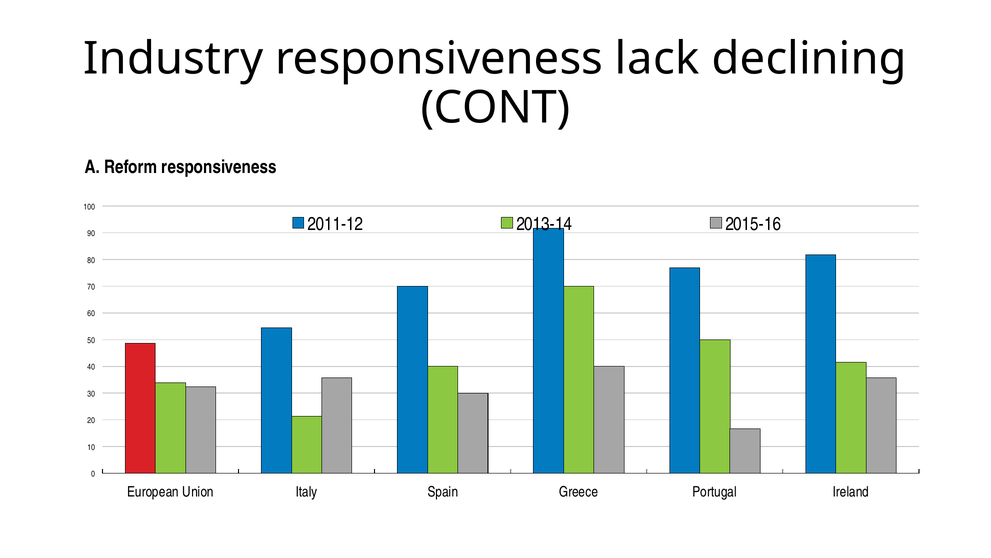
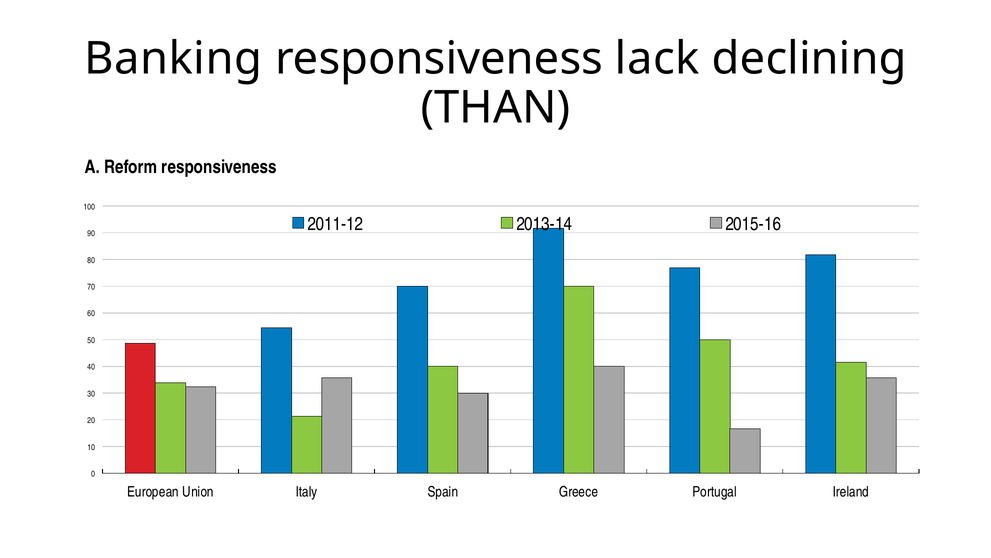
Industry: Industry -> Banking
CONT: CONT -> THAN
